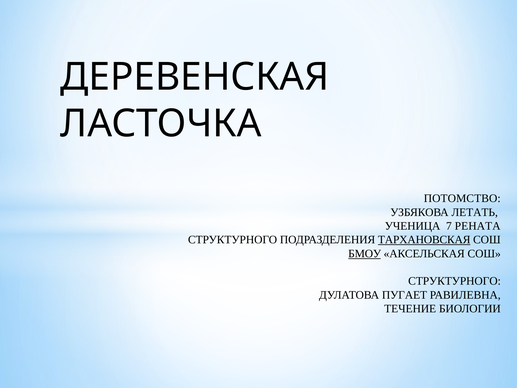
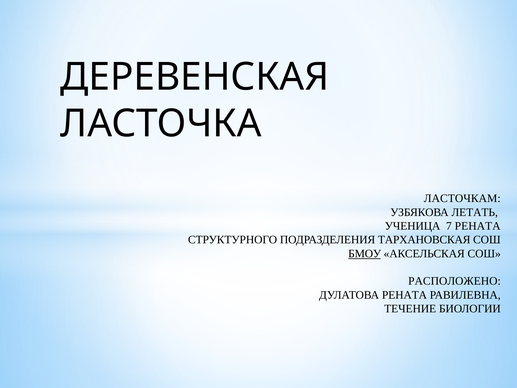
ПОТОМСТВО: ПОТОМСТВО -> ЛАСТОЧКАМ
ТАРХАНОВСКАЯ underline: present -> none
СТРУКТУРНОГО at (455, 281): СТРУКТУРНОГО -> РАСПОЛОЖЕНО
ДУЛАТОВА ПУГАЕТ: ПУГАЕТ -> РЕНАТА
